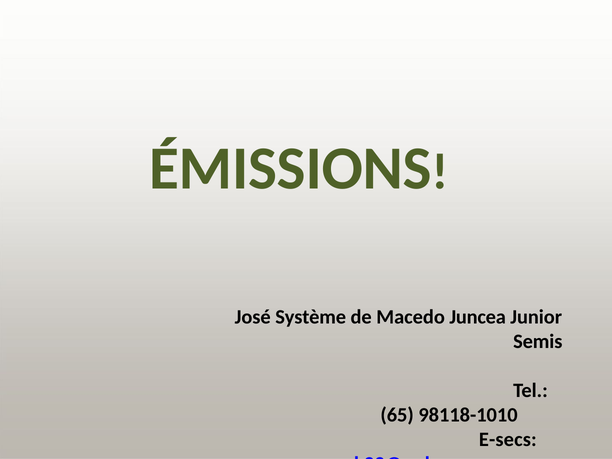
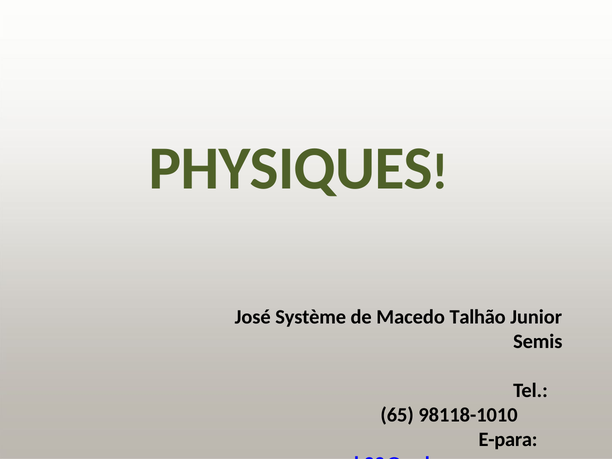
ÉMISSIONS: ÉMISSIONS -> PHYSIQUES
Juncea: Juncea -> Talhão
E-secs: E-secs -> E-para
